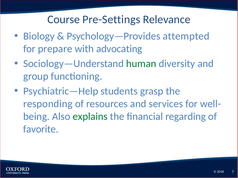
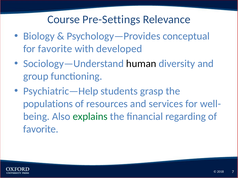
attempted: attempted -> conceptual
for prepare: prepare -> favorite
advocating: advocating -> developed
human colour: green -> black
responding: responding -> populations
